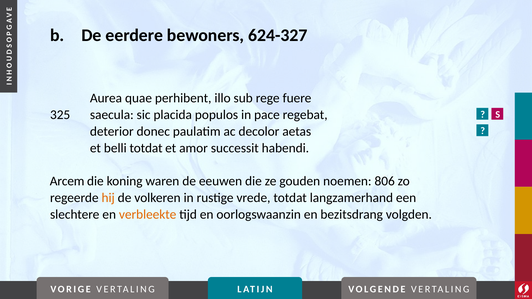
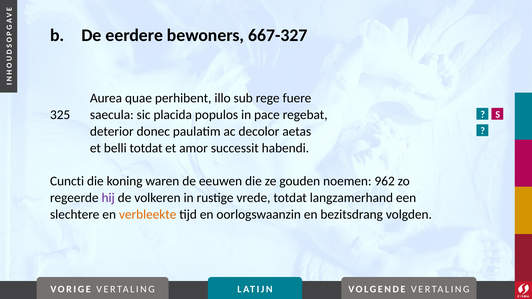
624-327: 624-327 -> 667-327
Arcem: Arcem -> Cuncti
806: 806 -> 962
hij colour: orange -> purple
